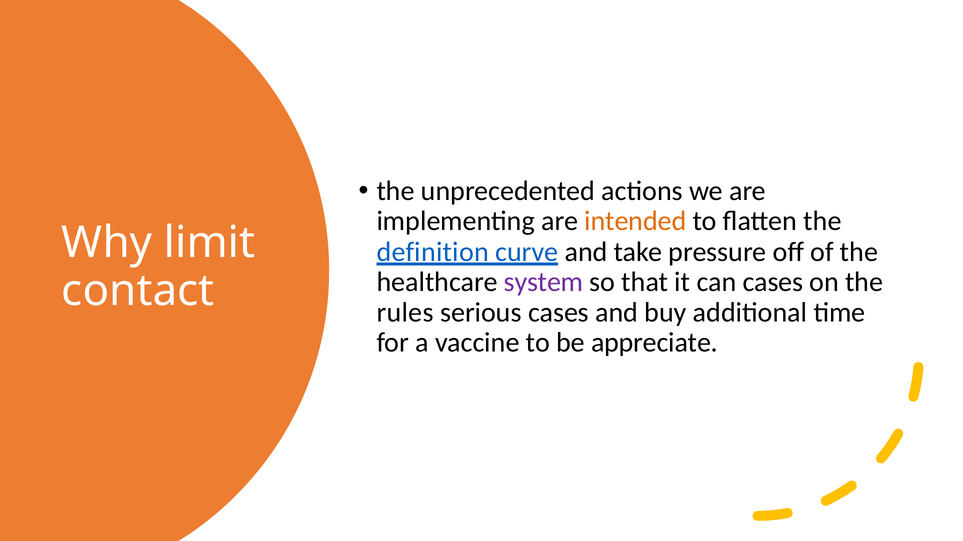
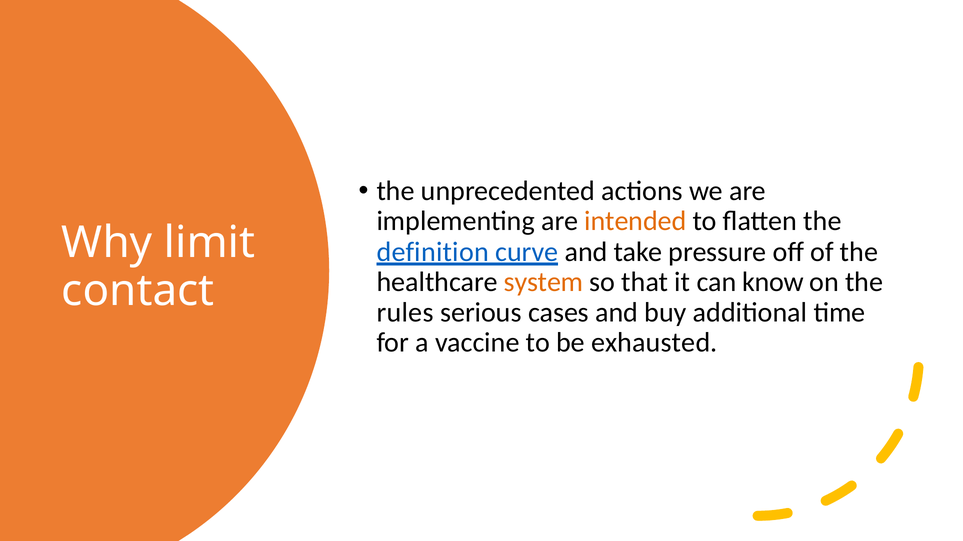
system colour: purple -> orange
can cases: cases -> know
appreciate: appreciate -> exhausted
